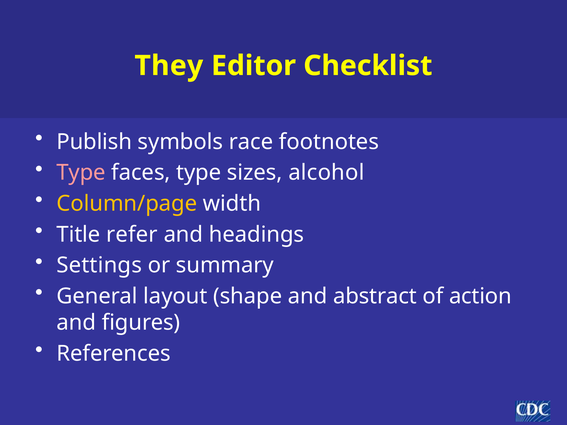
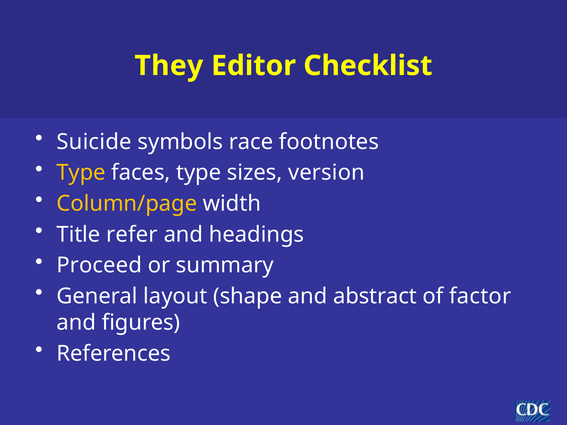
Publish: Publish -> Suicide
Type at (81, 173) colour: pink -> yellow
alcohol: alcohol -> version
Settings: Settings -> Proceed
action: action -> factor
